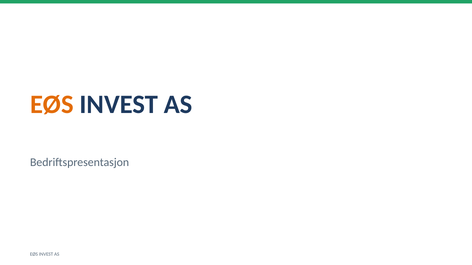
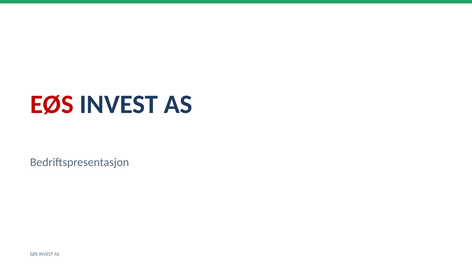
EØS at (52, 105) colour: orange -> red
